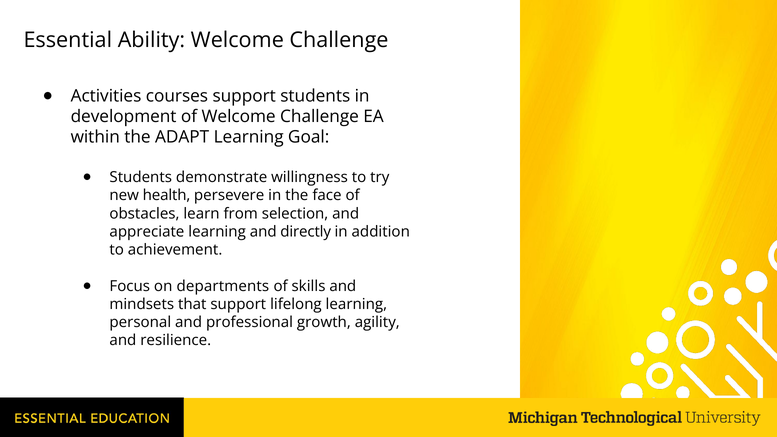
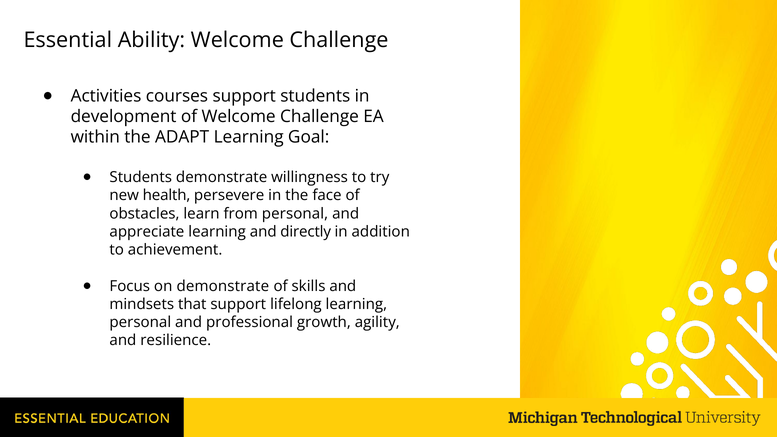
from selection: selection -> personal
on departments: departments -> demonstrate
